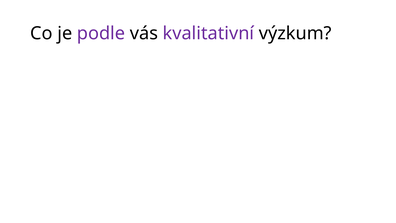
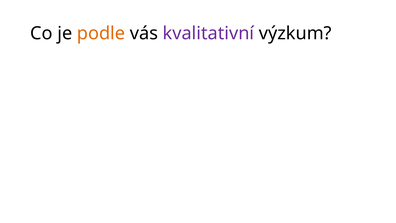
podle colour: purple -> orange
